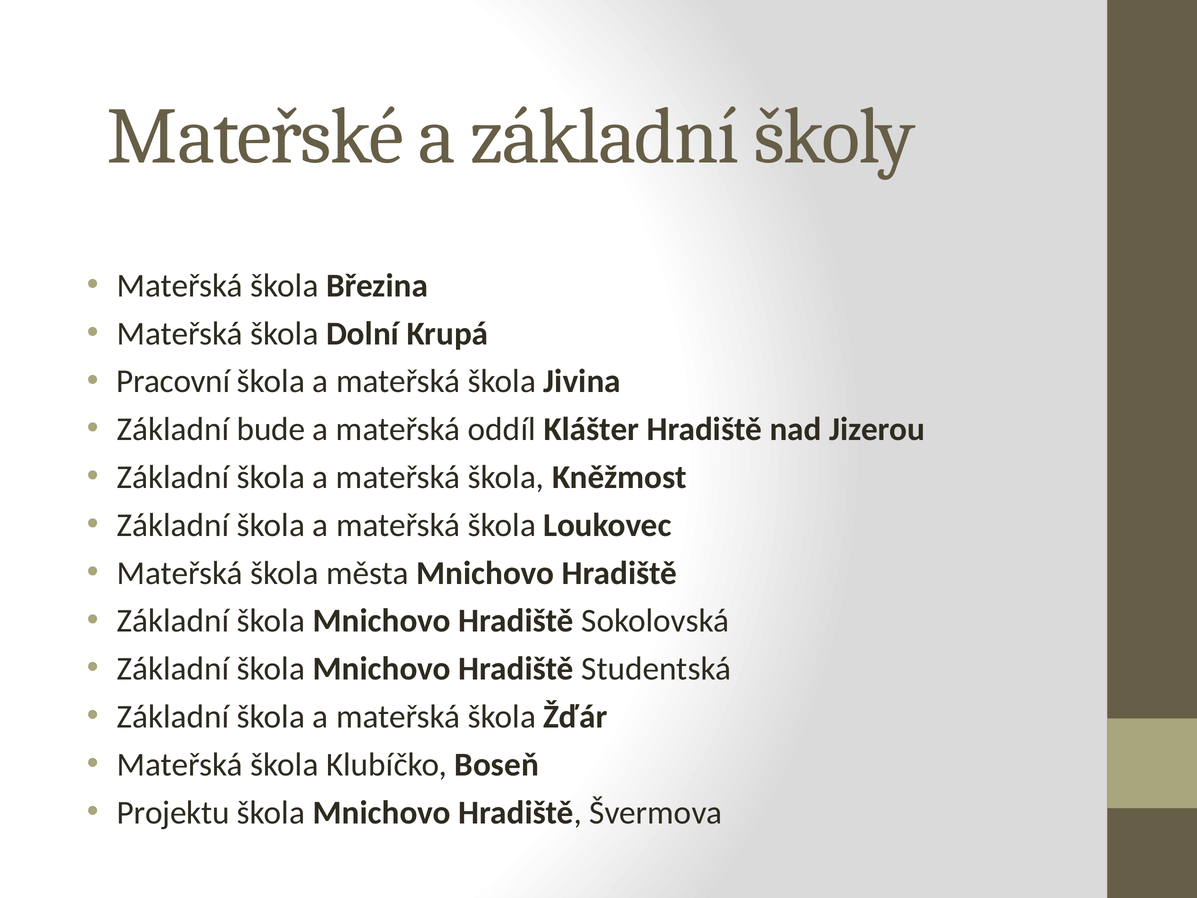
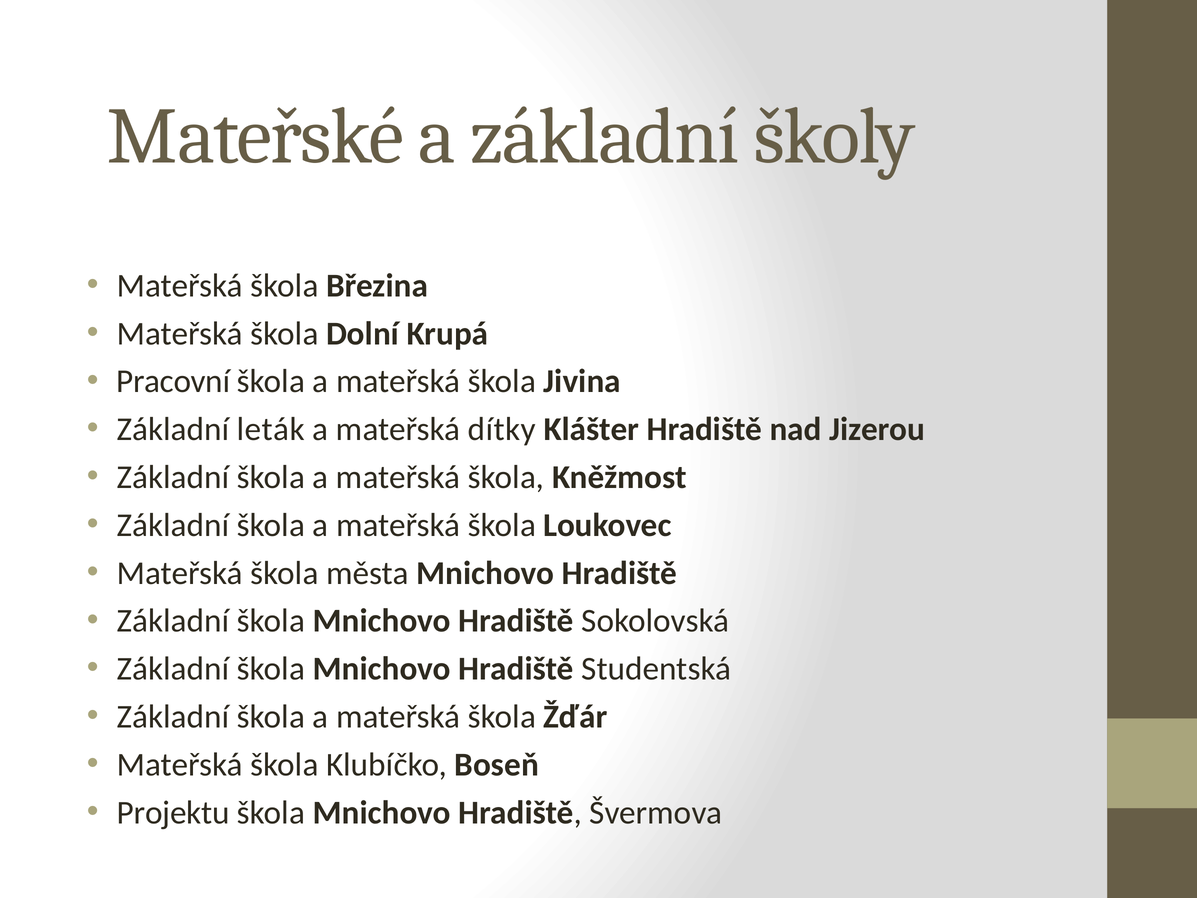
bude: bude -> leták
oddíl: oddíl -> dítky
